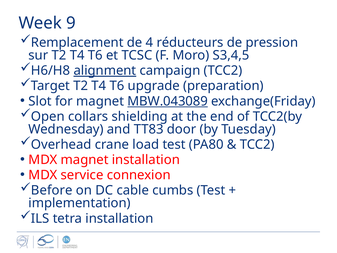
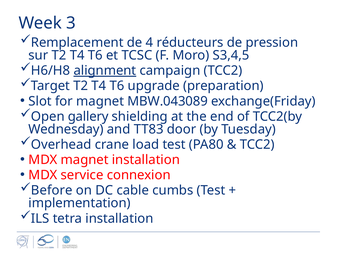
9: 9 -> 3
MBW.043089 underline: present -> none
collars: collars -> gallery
